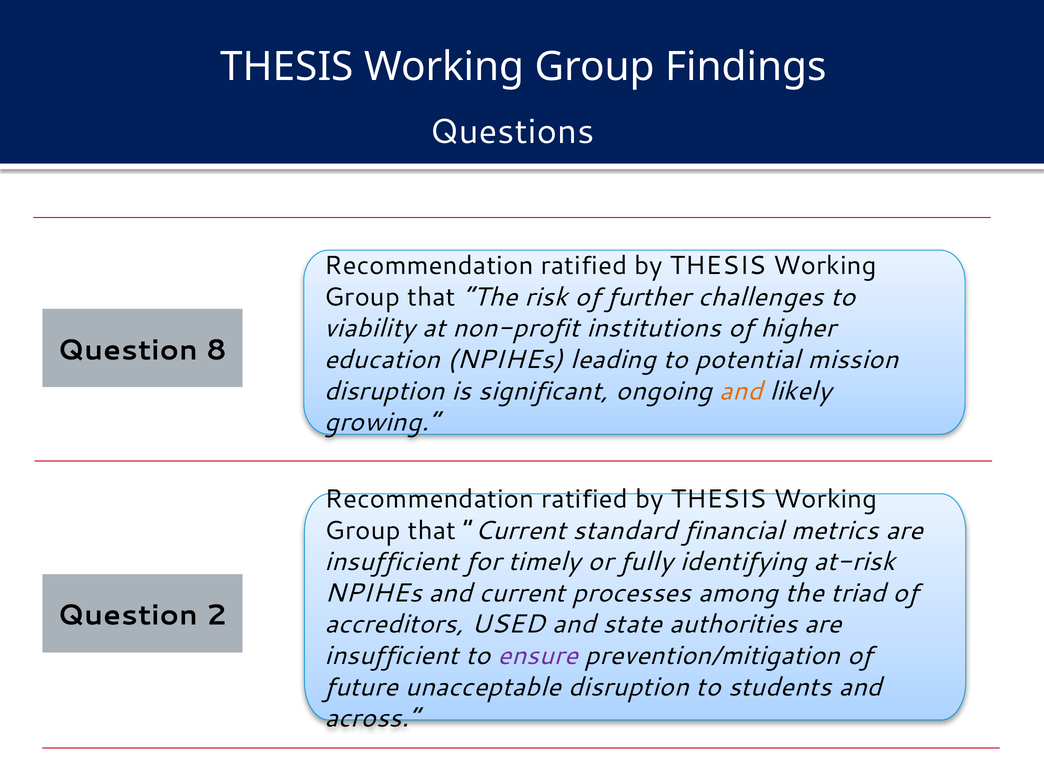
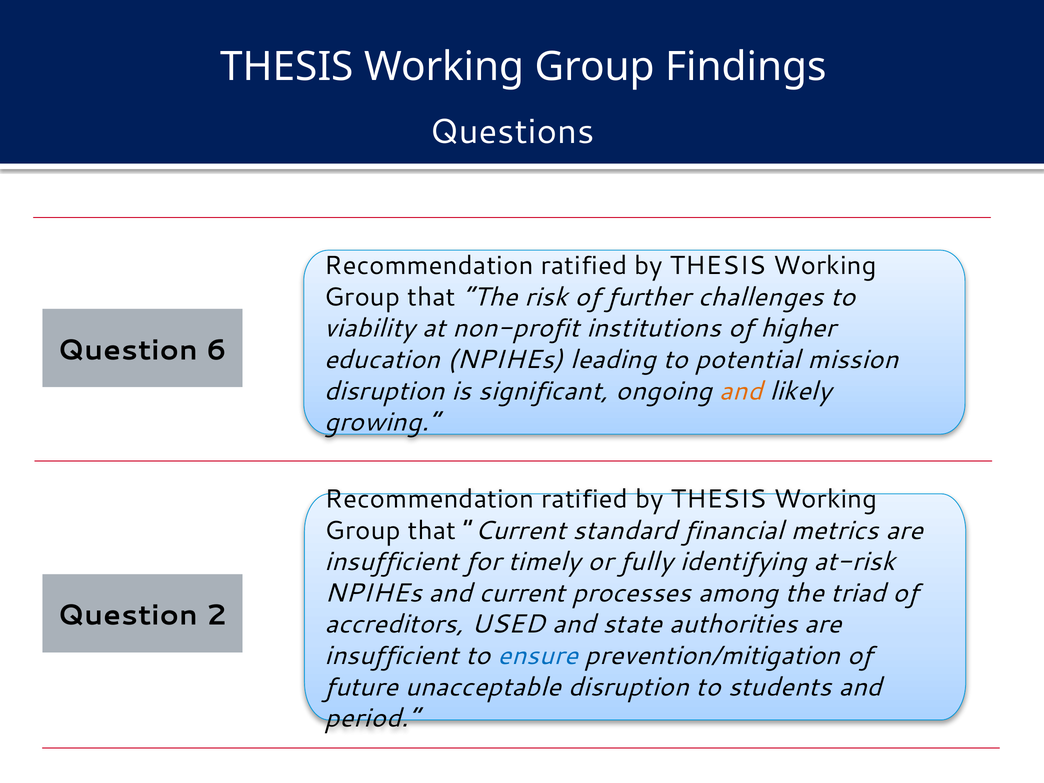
8: 8 -> 6
ensure colour: purple -> blue
across: across -> period
